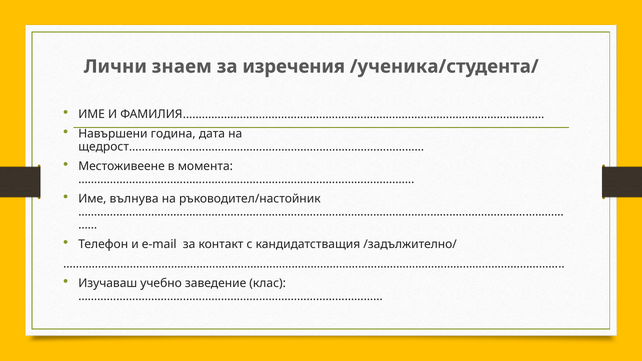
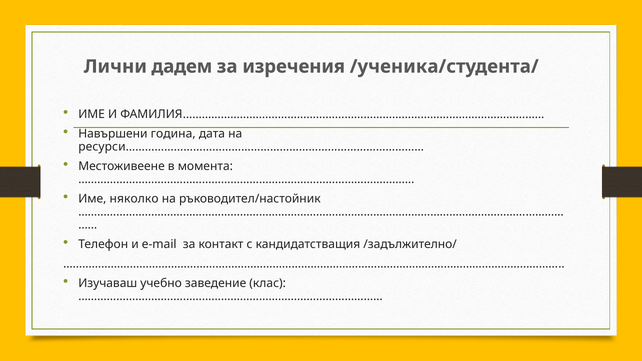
знаем: знаем -> дадем
щедрост…………………………………………………………………………………: щедрост………………………………………………………………………………… -> ресурси…………………………………………………………………………………
вълнува: вълнува -> няколко
